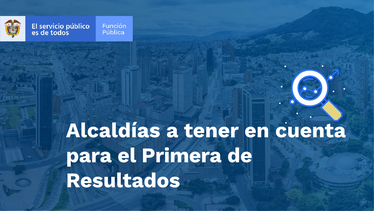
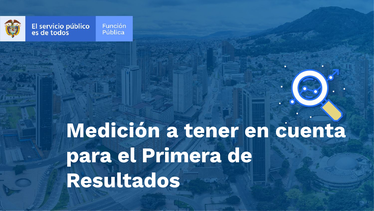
Alcaldías: Alcaldías -> Medición
